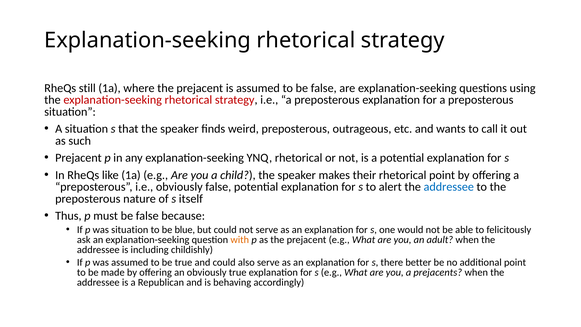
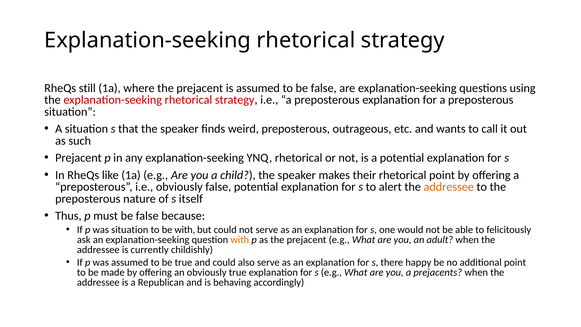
addressee at (449, 187) colour: blue -> orange
be blue: blue -> with
including: including -> currently
better: better -> happy
